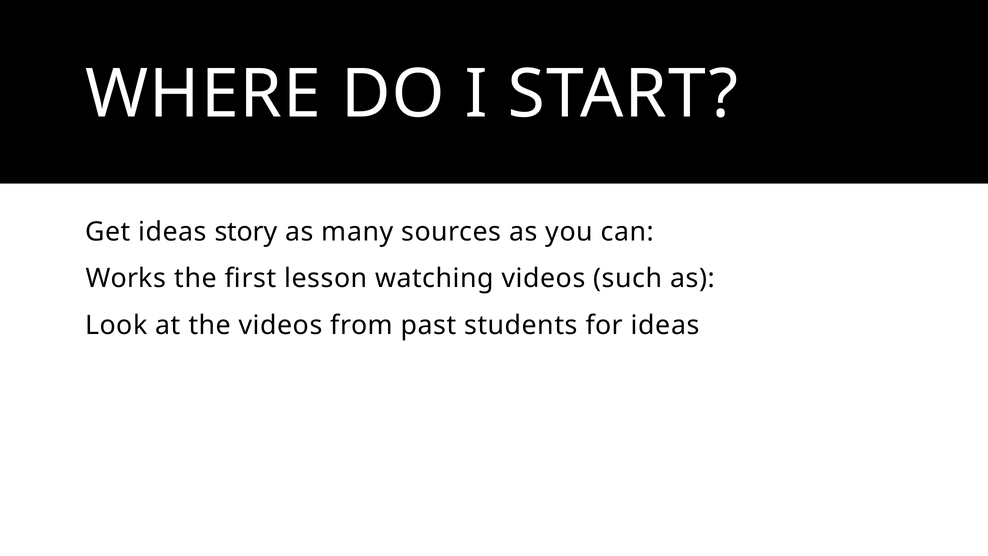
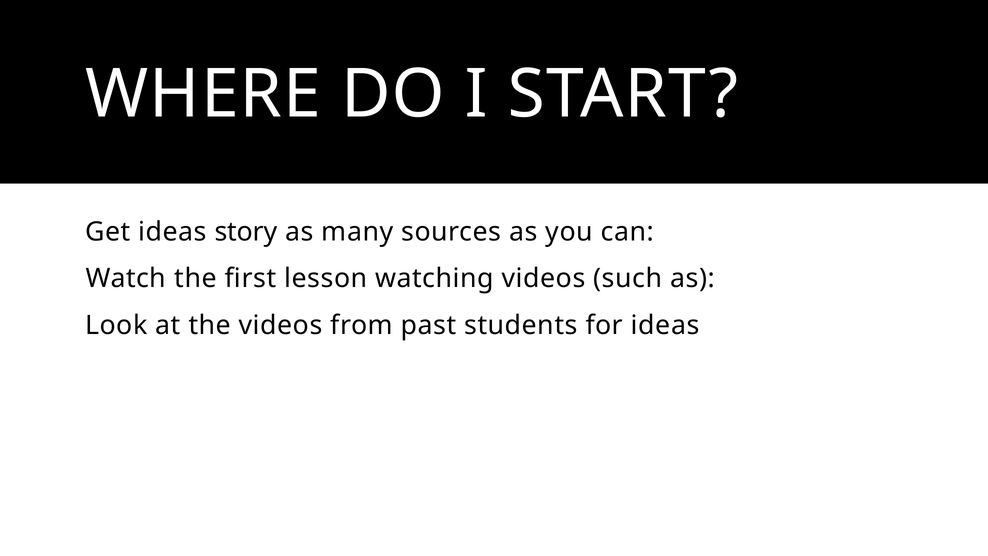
Works: Works -> Watch
